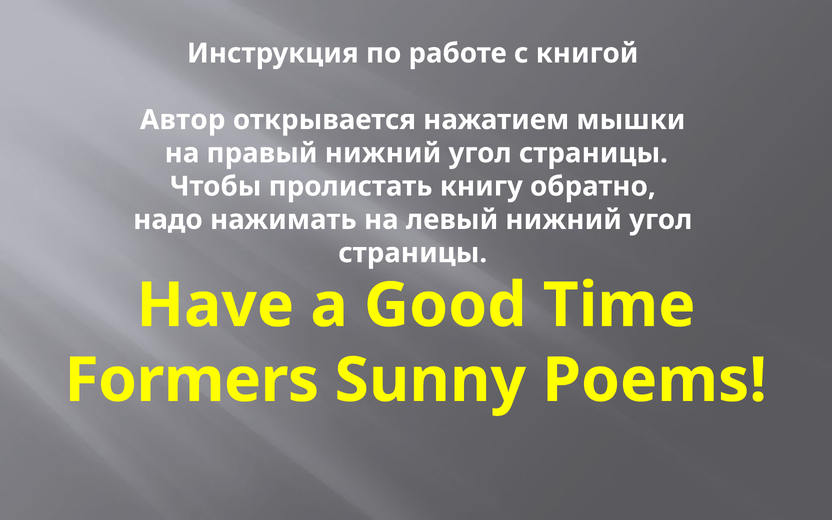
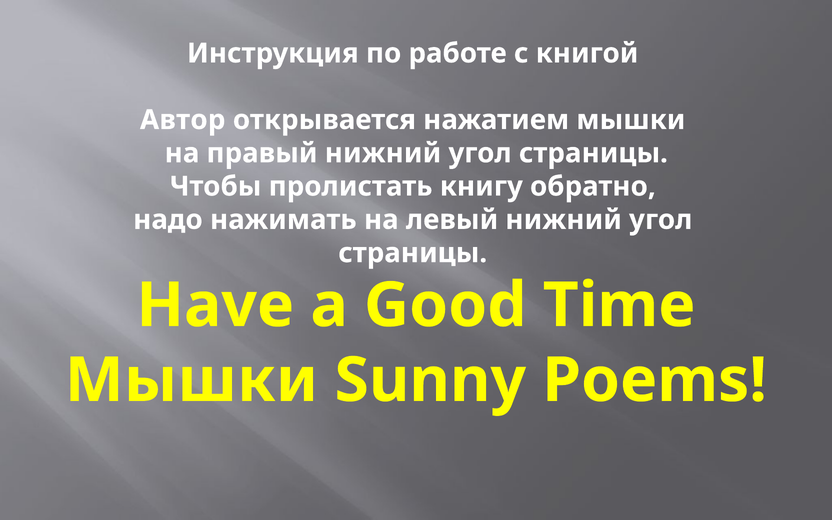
Formers at (192, 380): Formers -> Мышки
